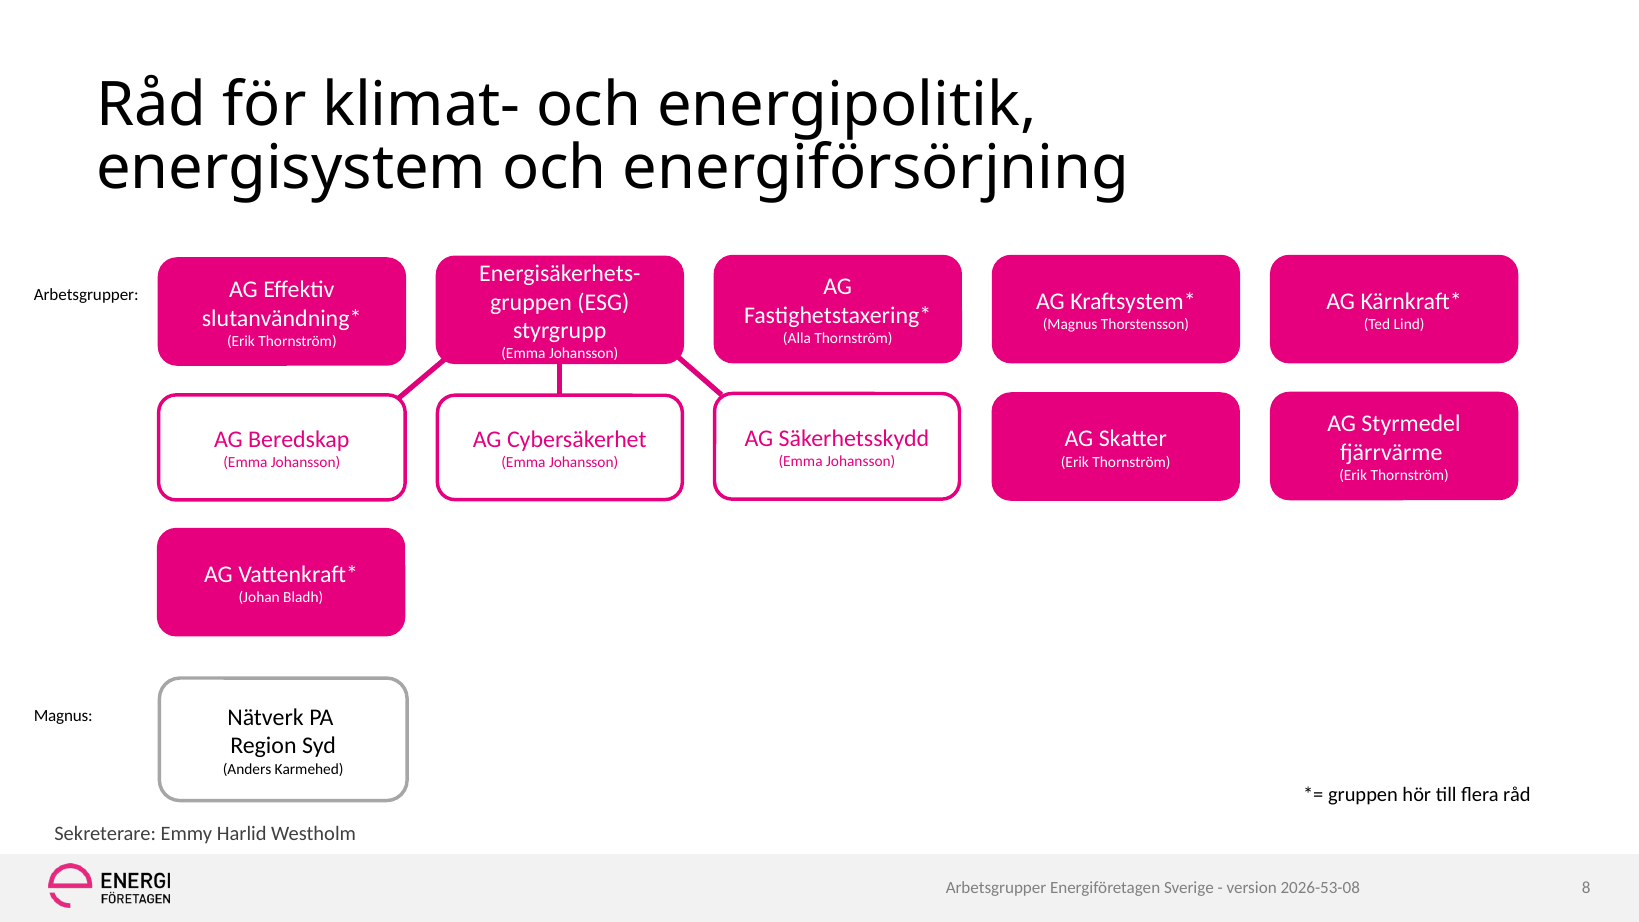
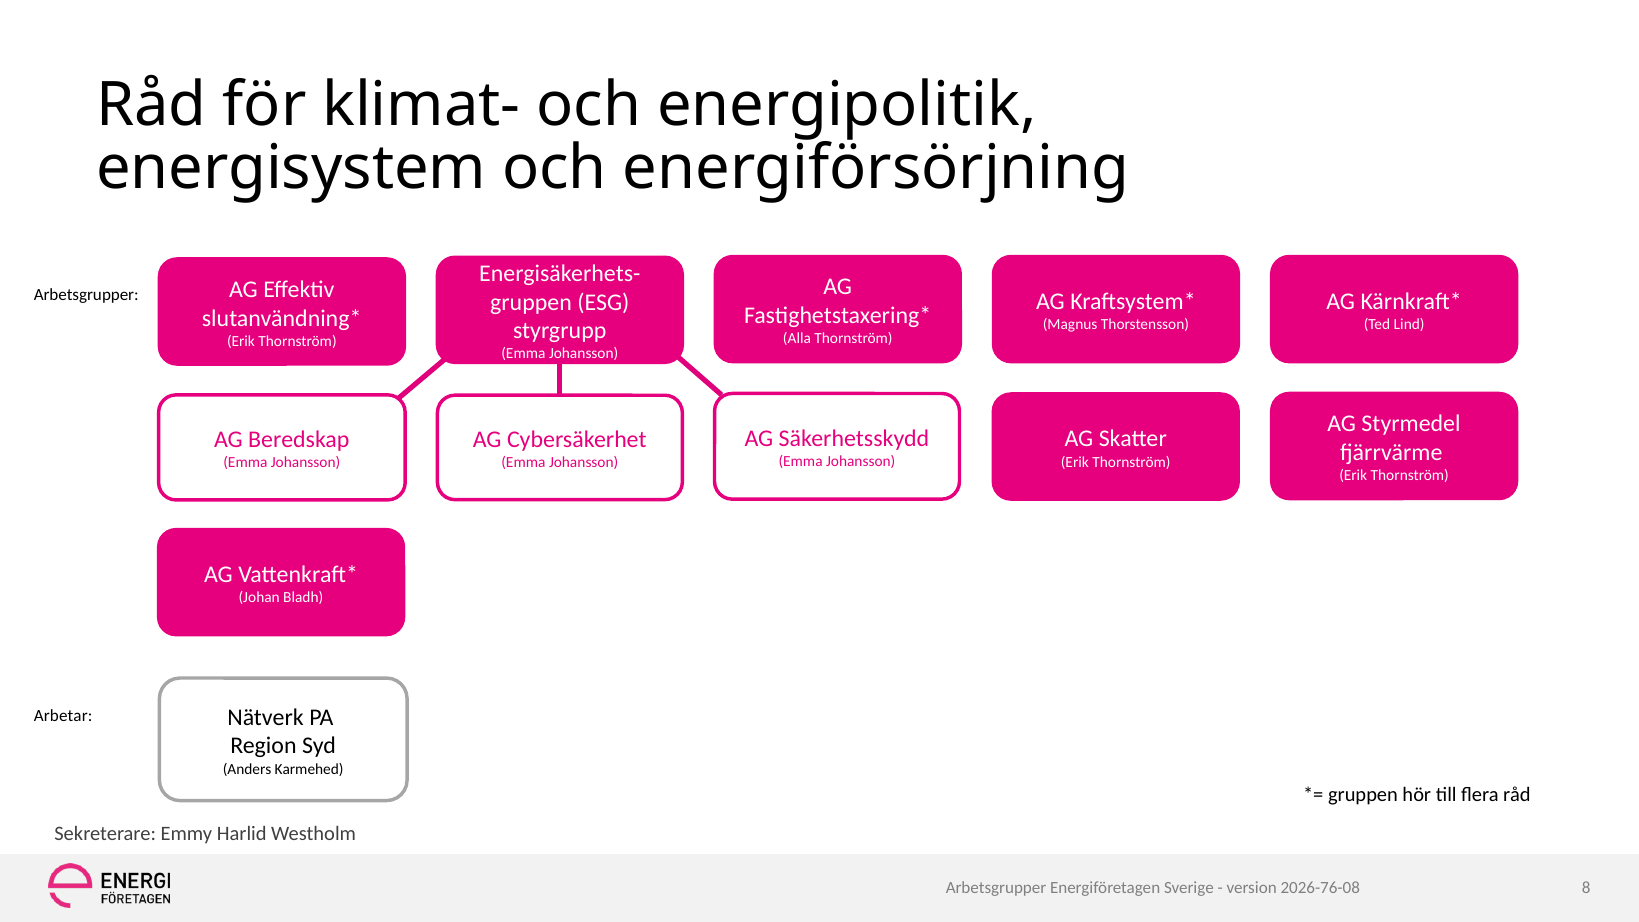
Magnus at (63, 716): Magnus -> Arbetar
2026-53-08: 2026-53-08 -> 2026-76-08
